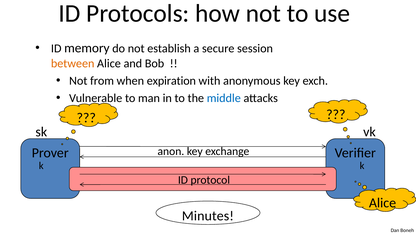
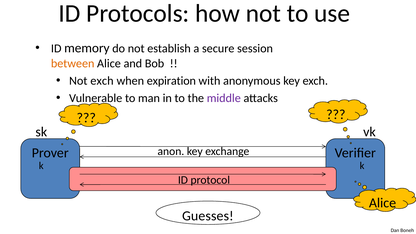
Not from: from -> exch
middle colour: blue -> purple
Minutes: Minutes -> Guesses
